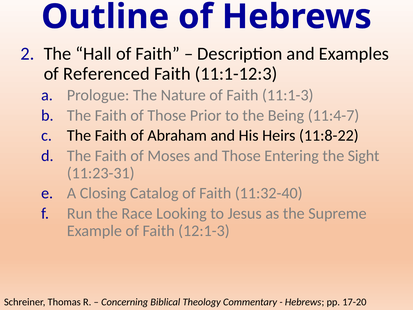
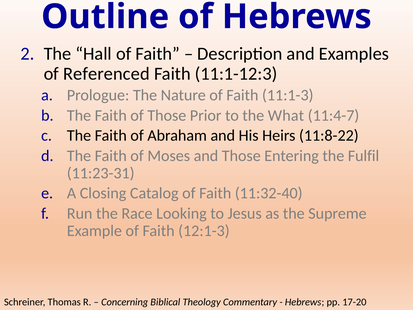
Being: Being -> What
Sight: Sight -> Fulfil
